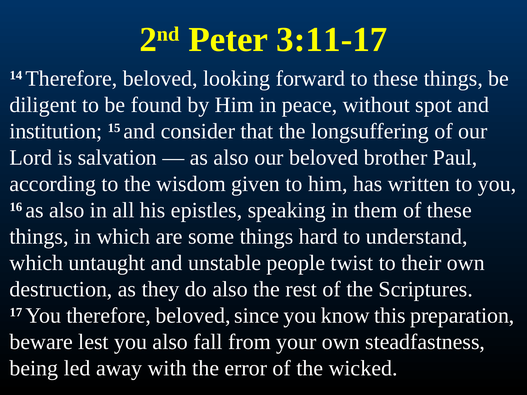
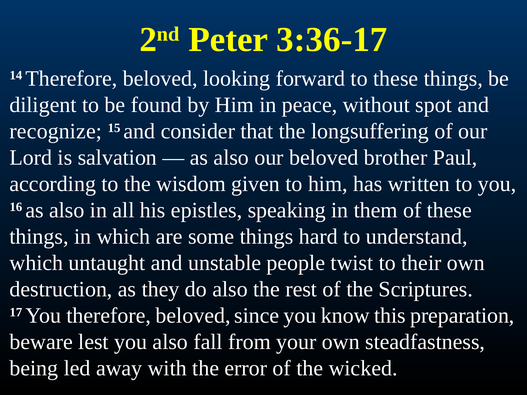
3:11-17: 3:11-17 -> 3:36-17
institution: institution -> recognize
